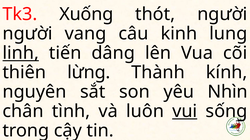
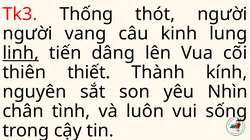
Xuống: Xuống -> Thống
lừng: lừng -> thiết
vui underline: present -> none
